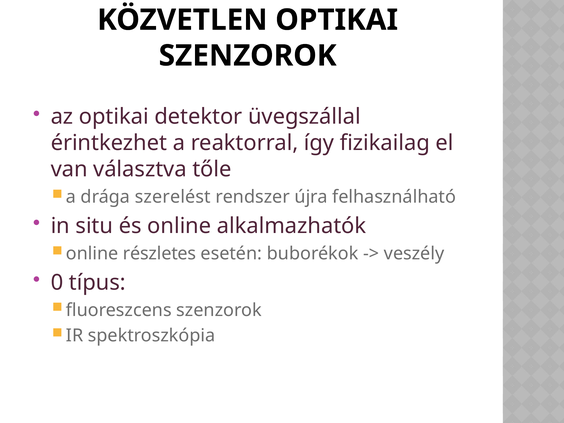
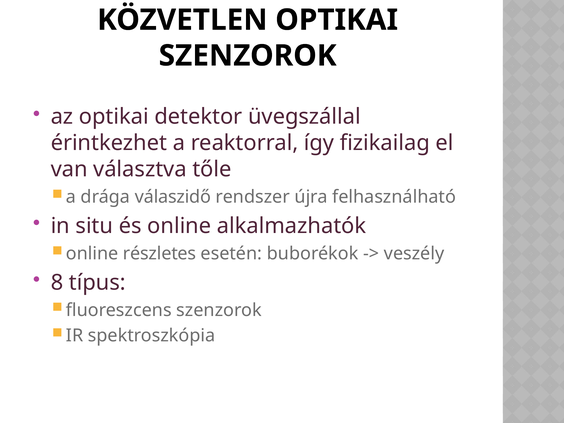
szerelést: szerelést -> válaszidő
0: 0 -> 8
